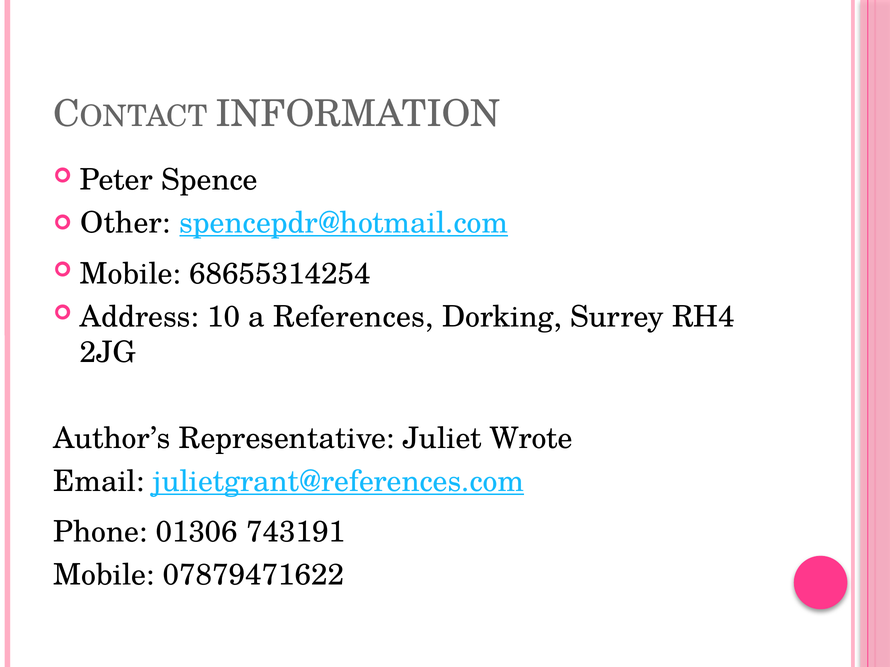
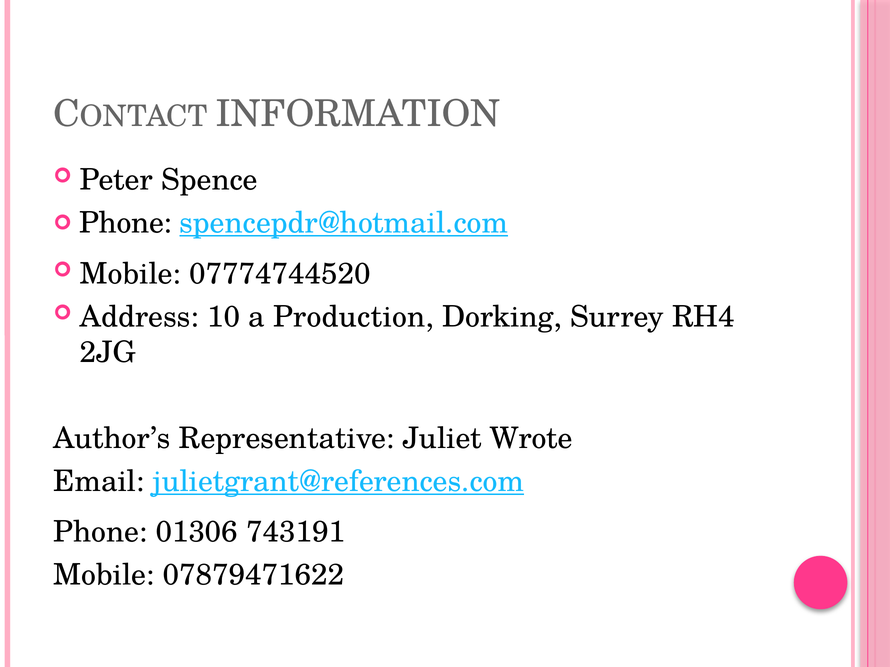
Other at (125, 223): Other -> Phone
68655314254: 68655314254 -> 07774744520
References: References -> Production
